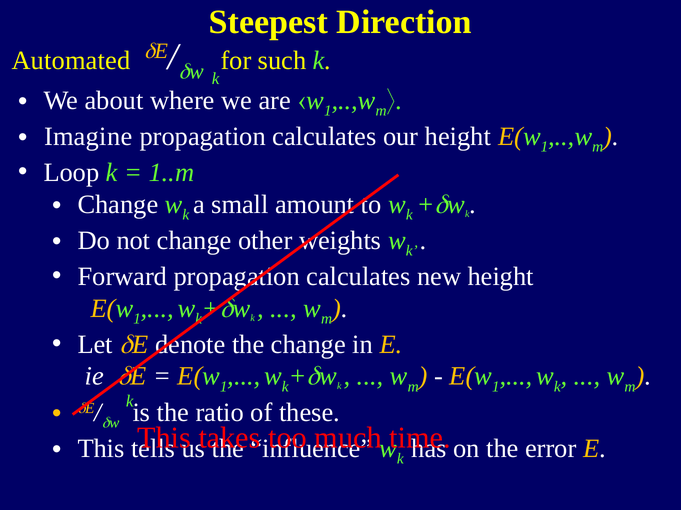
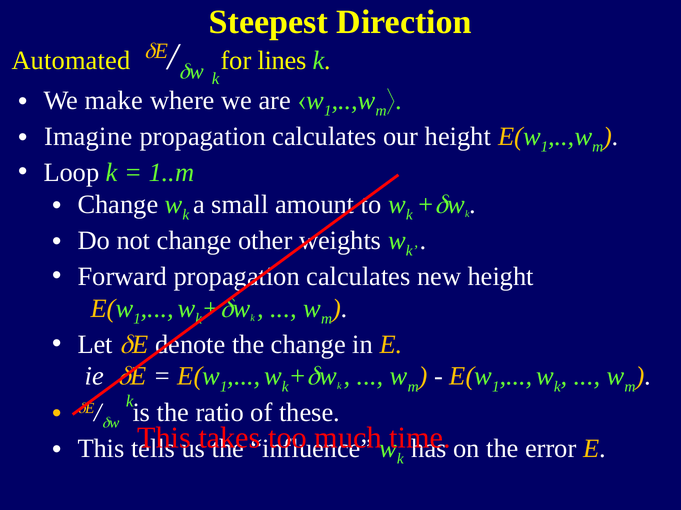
such: such -> lines
about: about -> make
